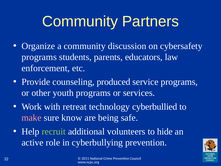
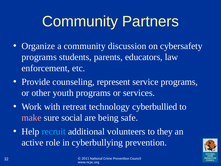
produced: produced -> represent
know: know -> social
recruit colour: light green -> light blue
hide: hide -> they
